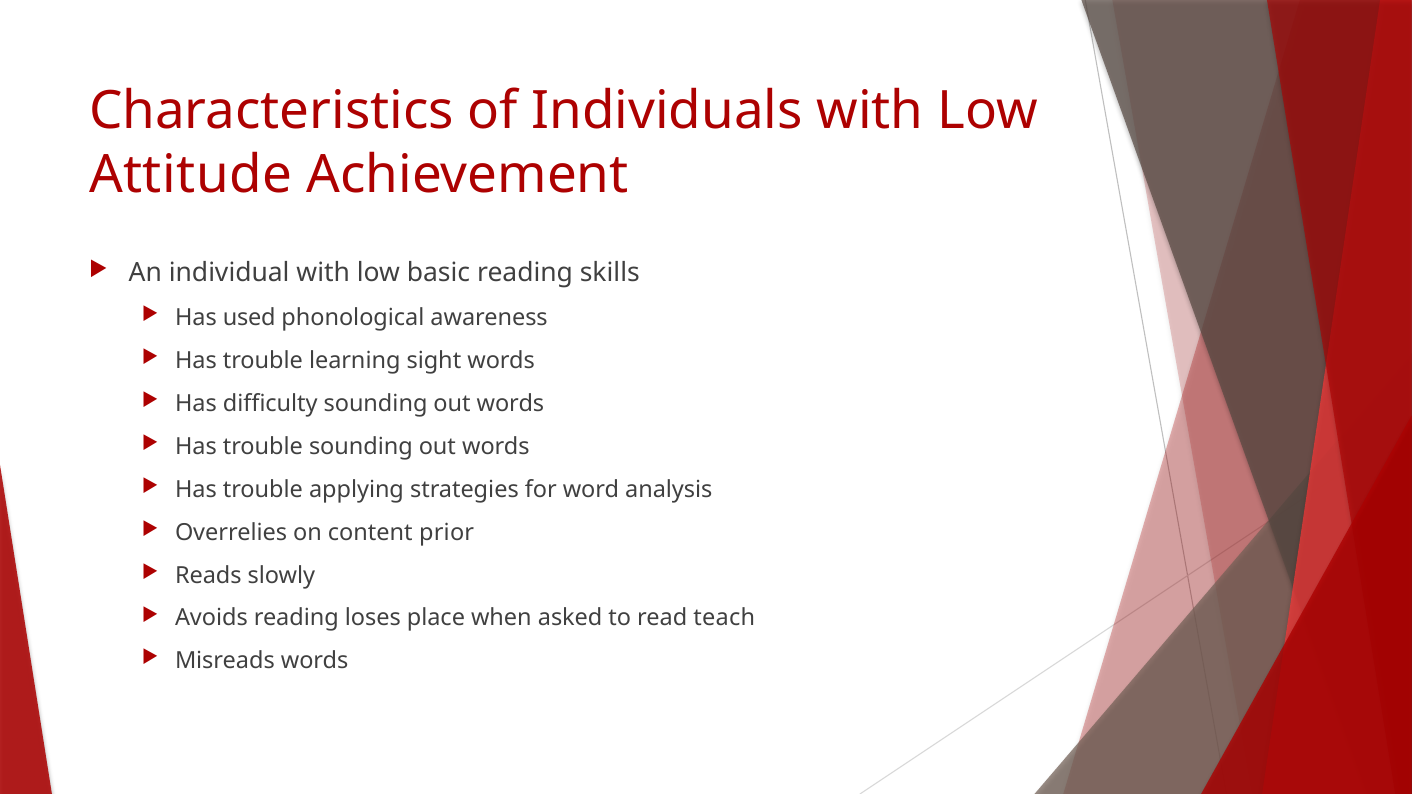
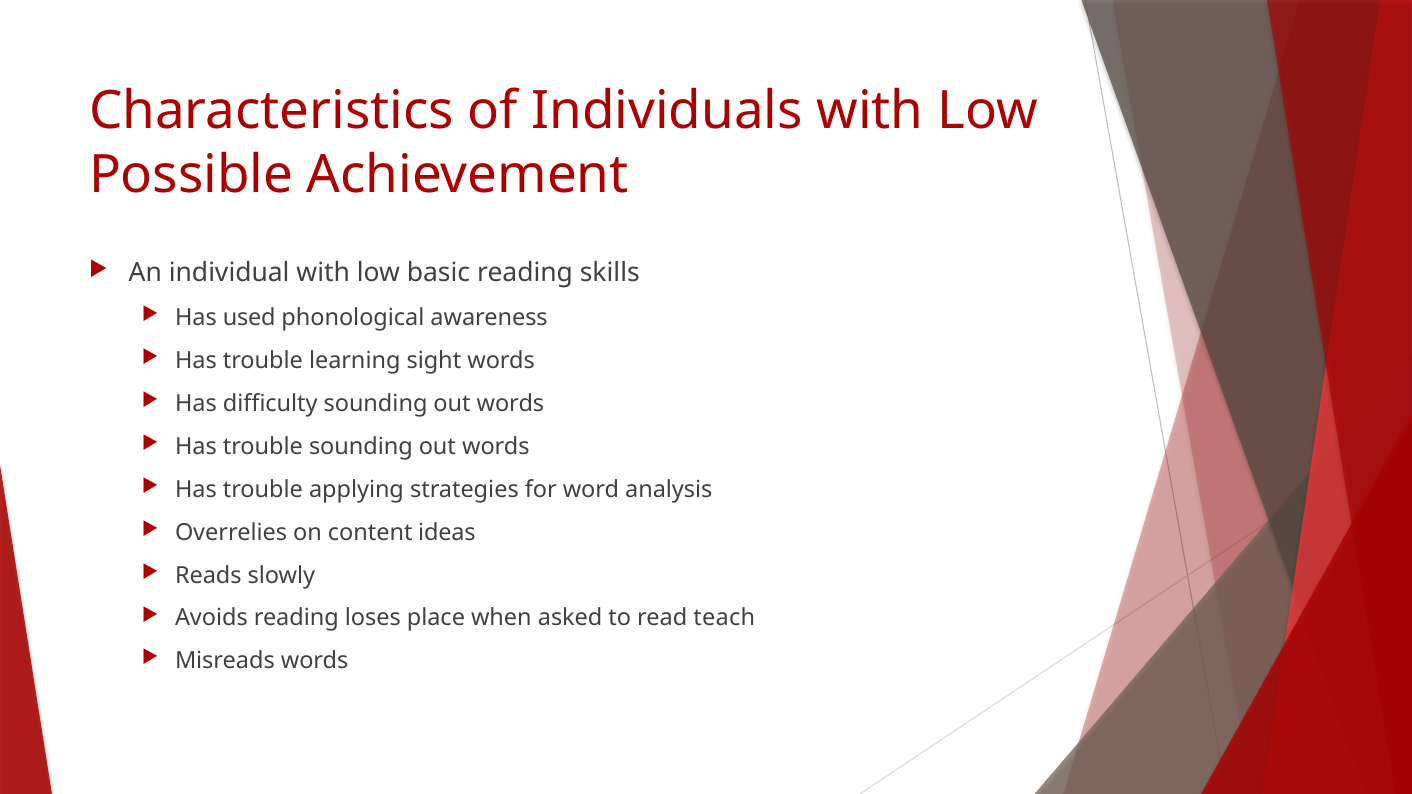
Attitude: Attitude -> Possible
prior: prior -> ideas
